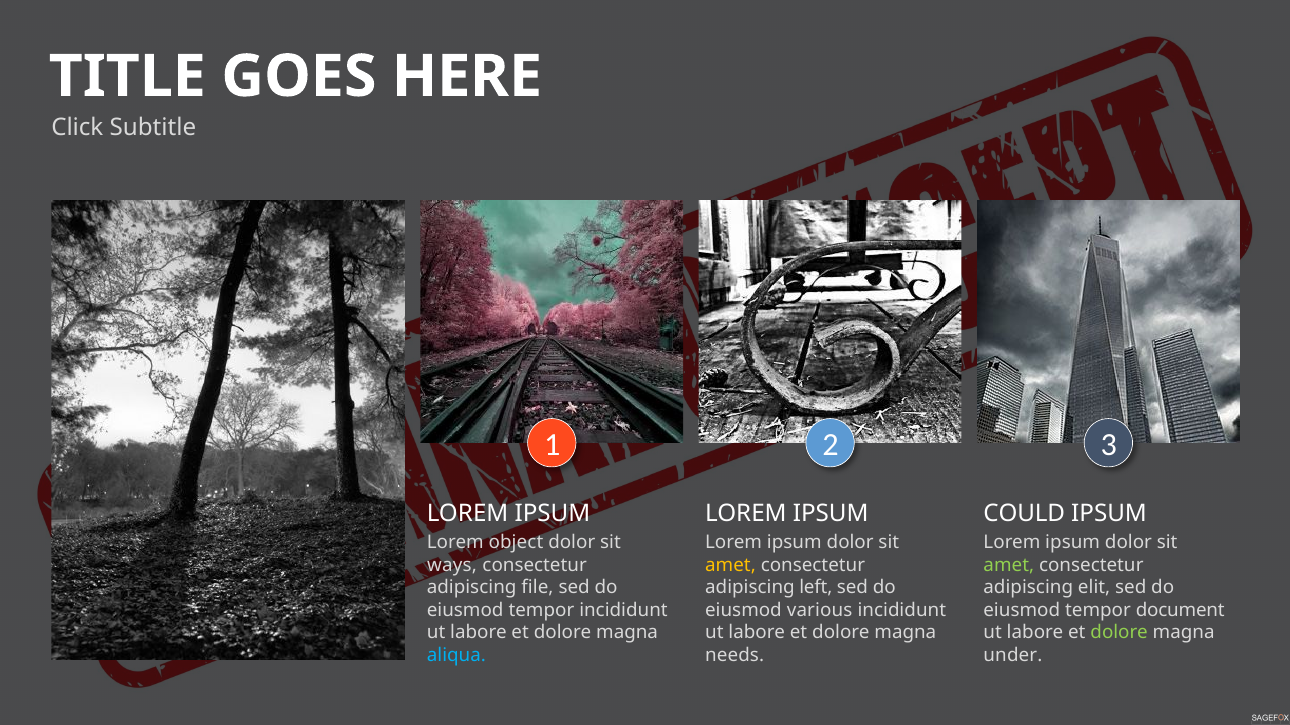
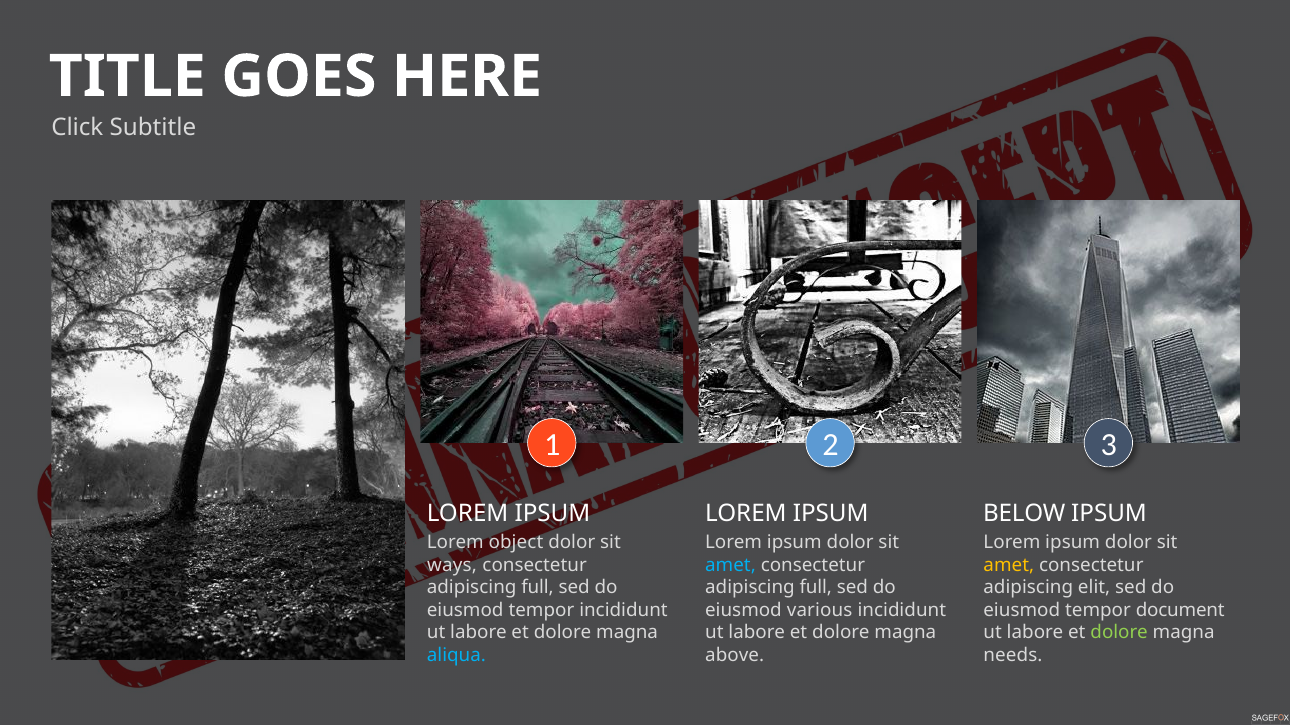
COULD: COULD -> BELOW
amet at (730, 565) colour: yellow -> light blue
amet at (1009, 565) colour: light green -> yellow
file at (537, 588): file -> full
left at (816, 588): left -> full
needs: needs -> above
under: under -> needs
